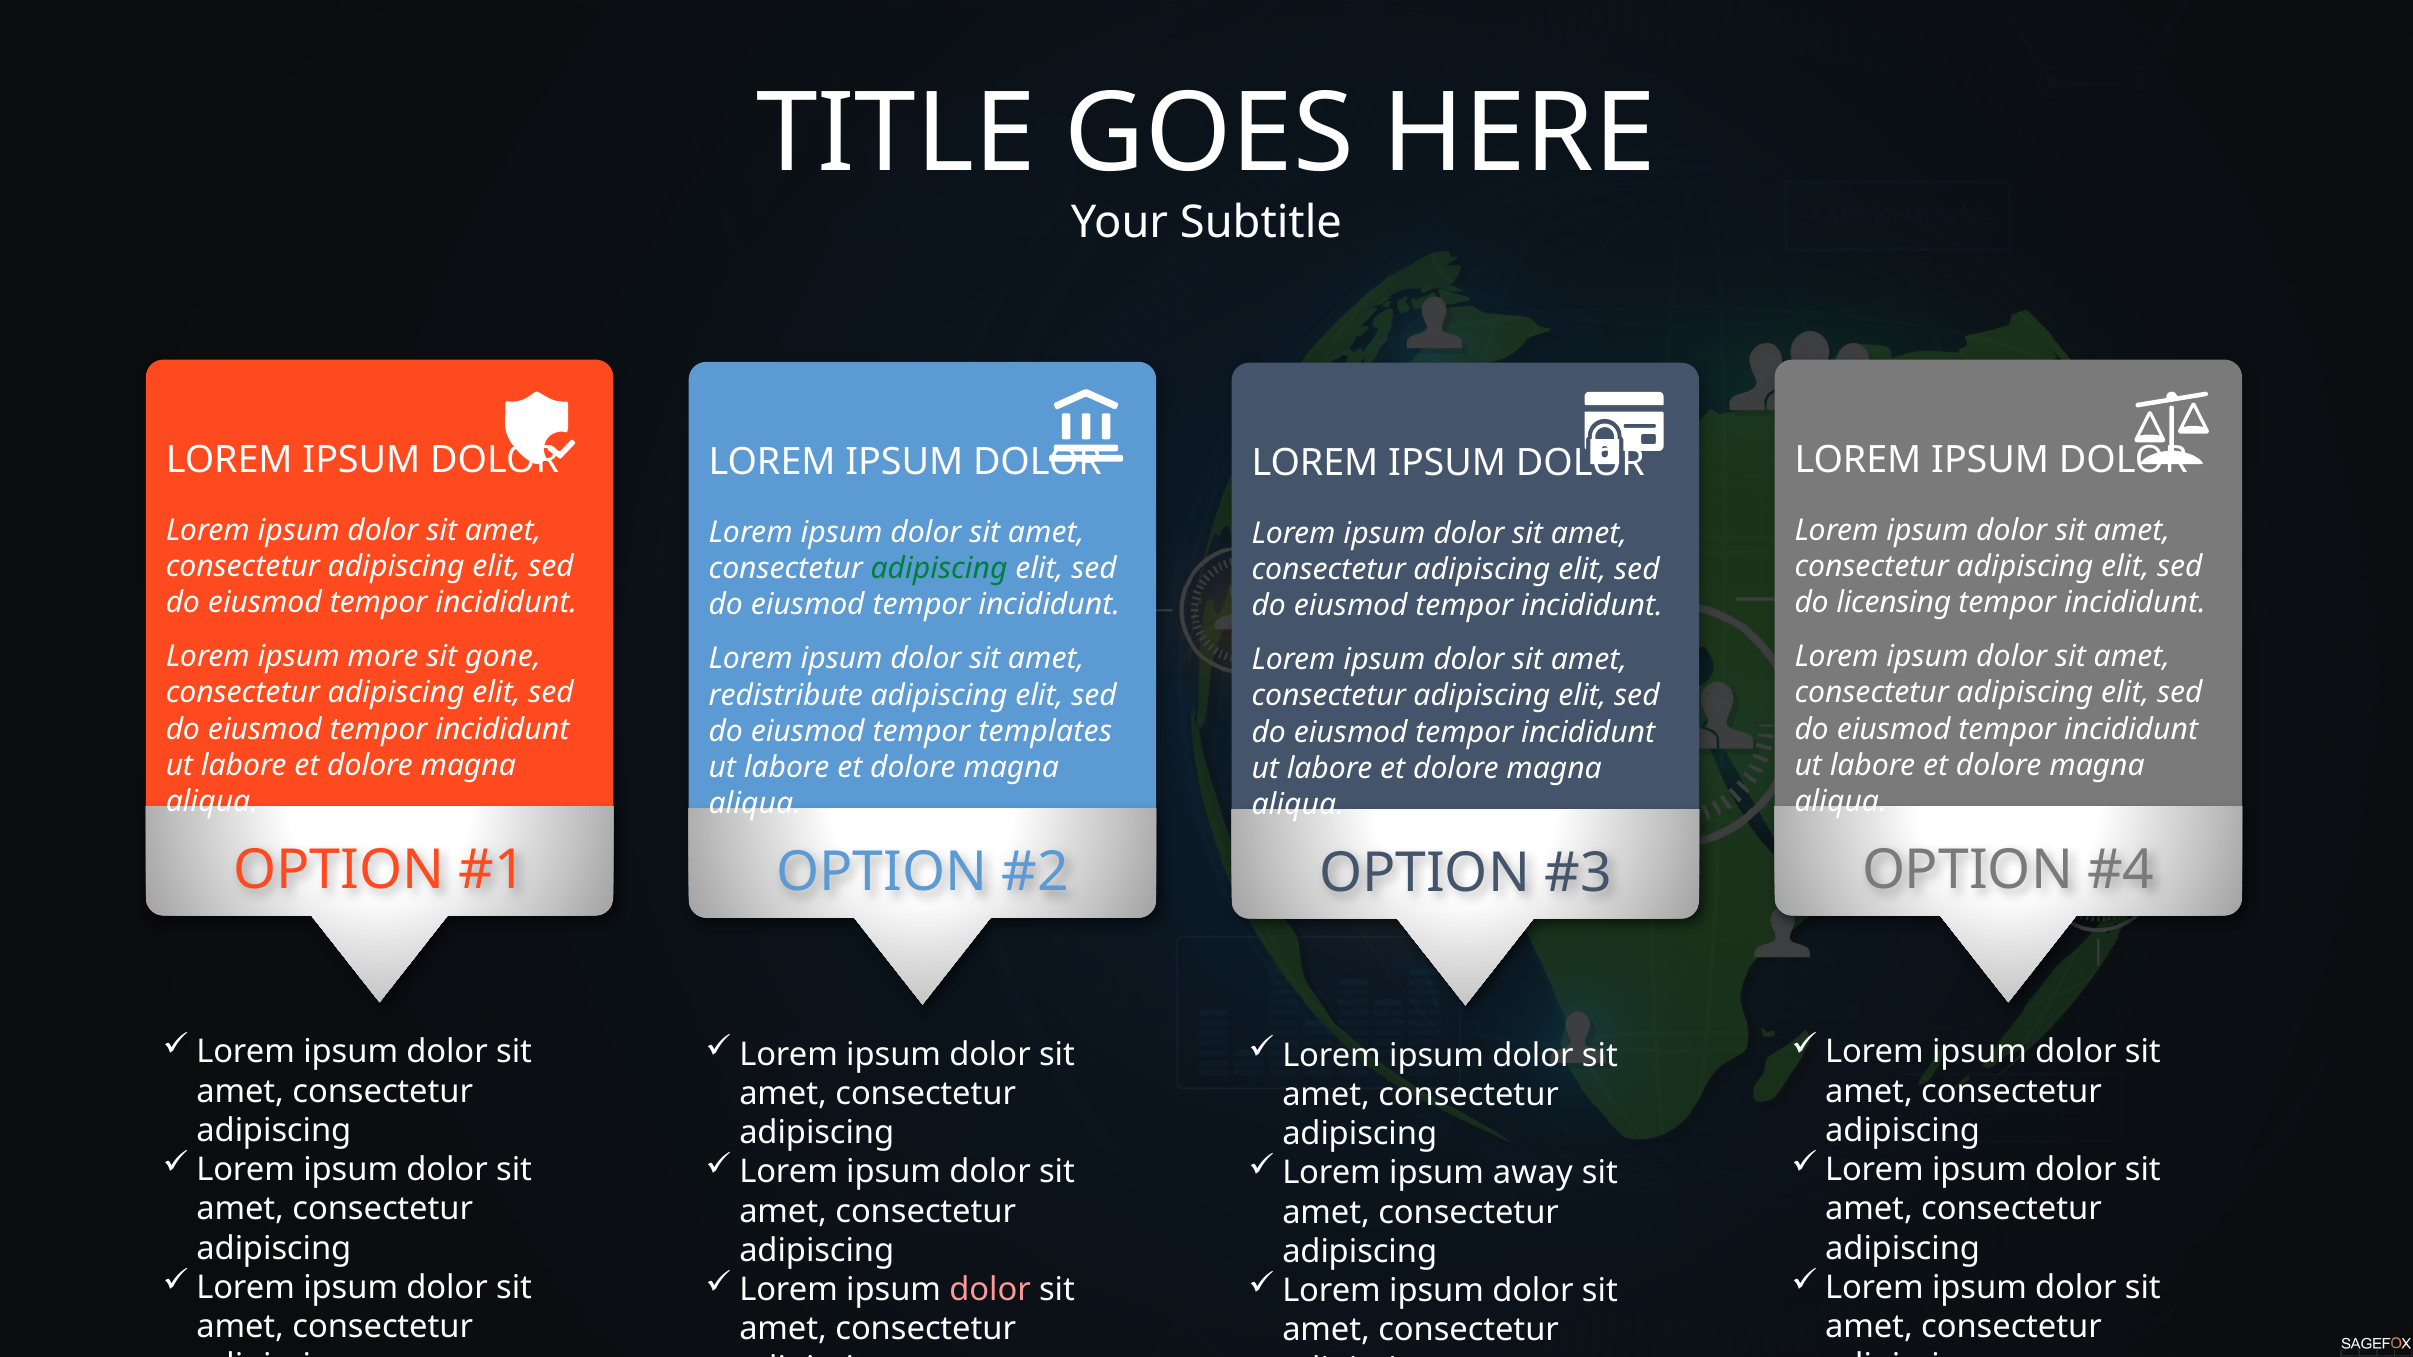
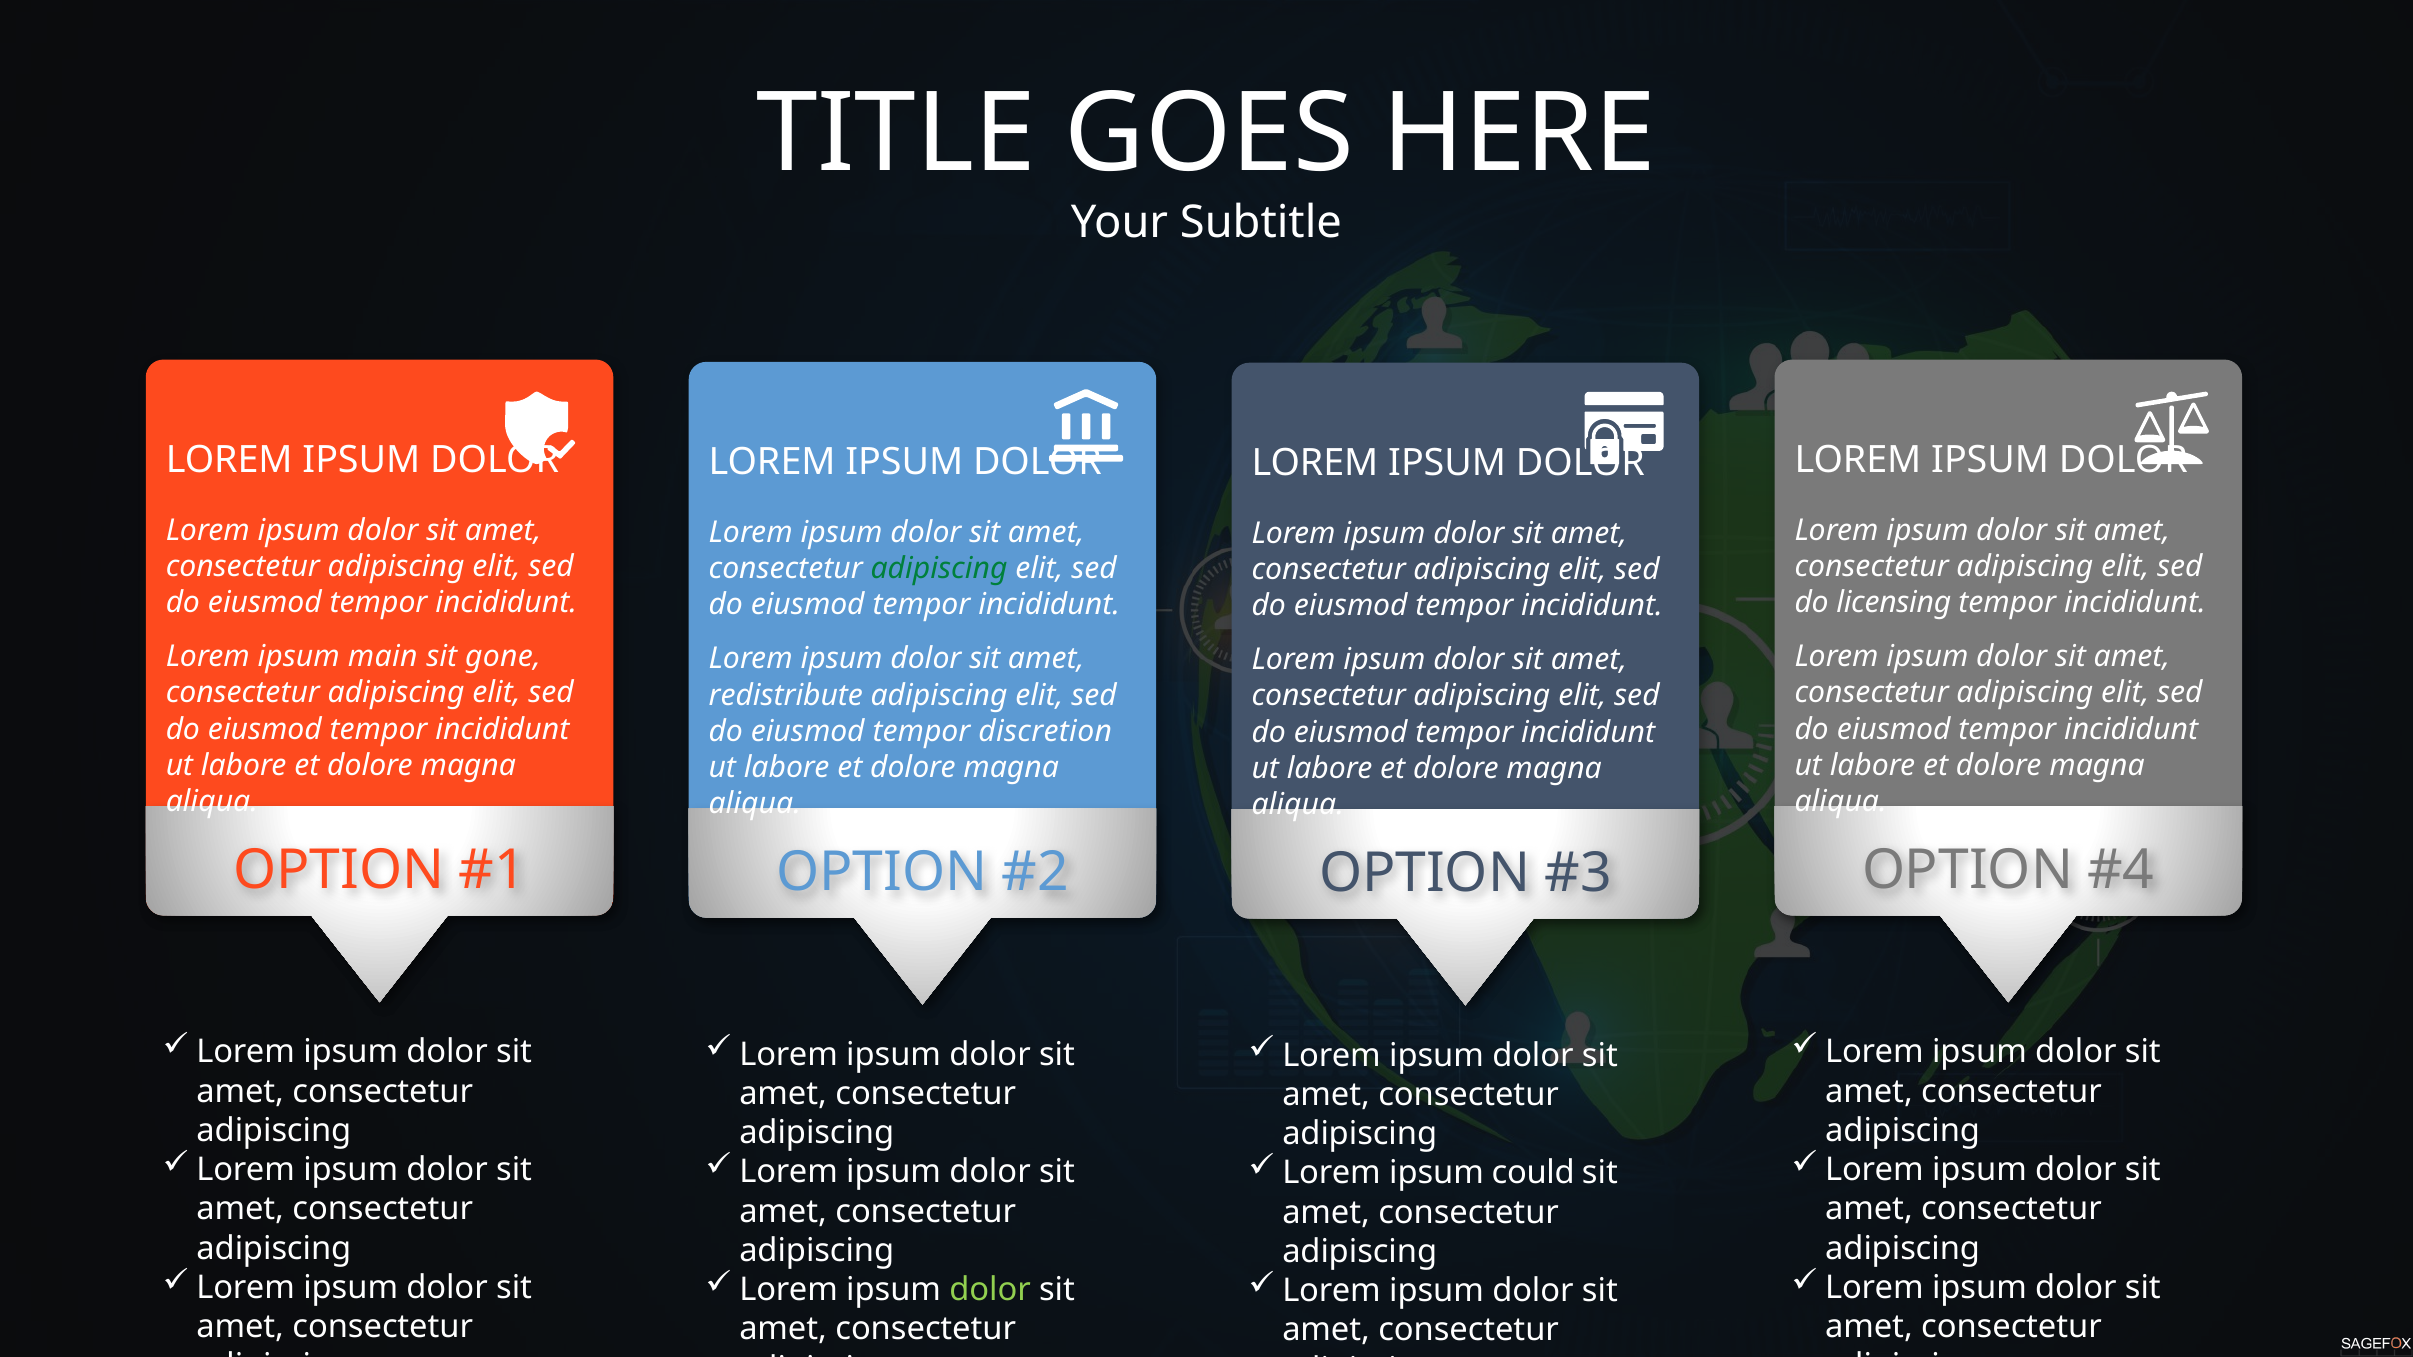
more: more -> main
templates: templates -> discretion
away: away -> could
dolor at (990, 1290) colour: pink -> light green
